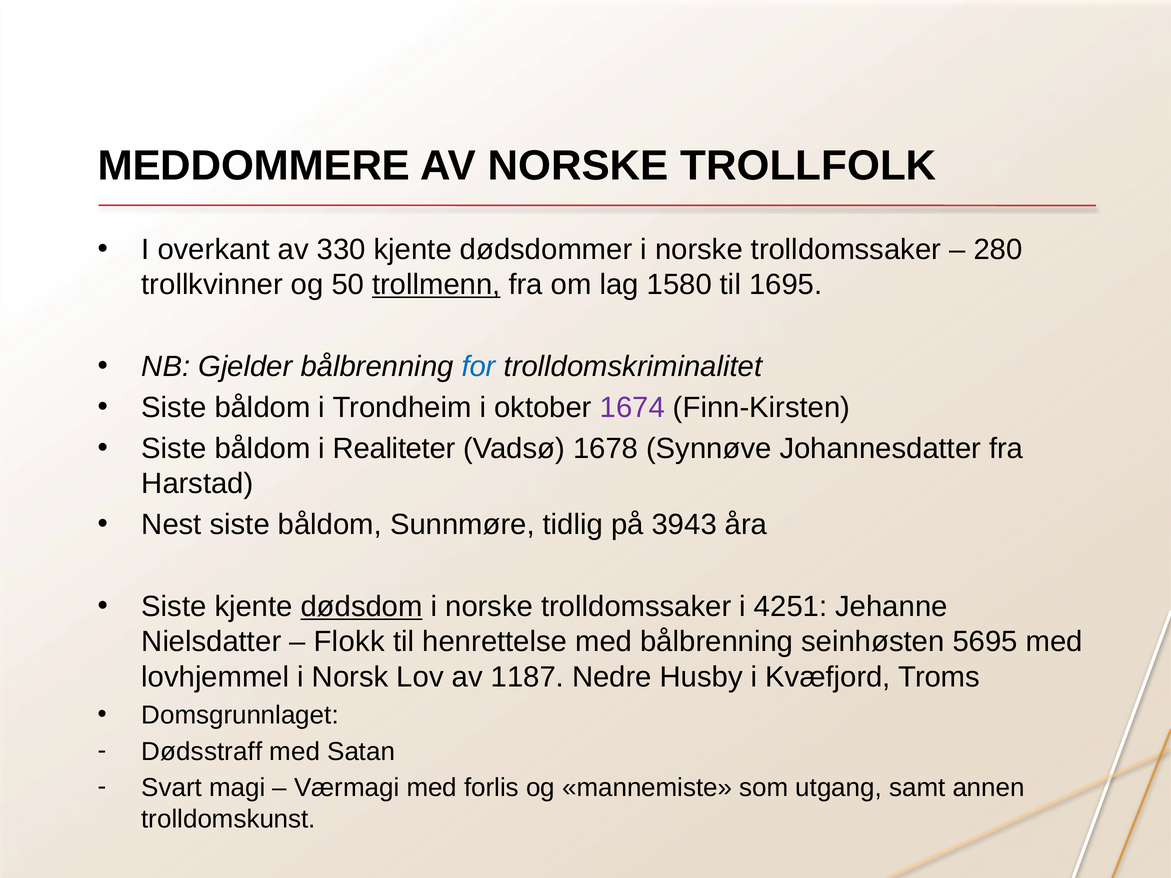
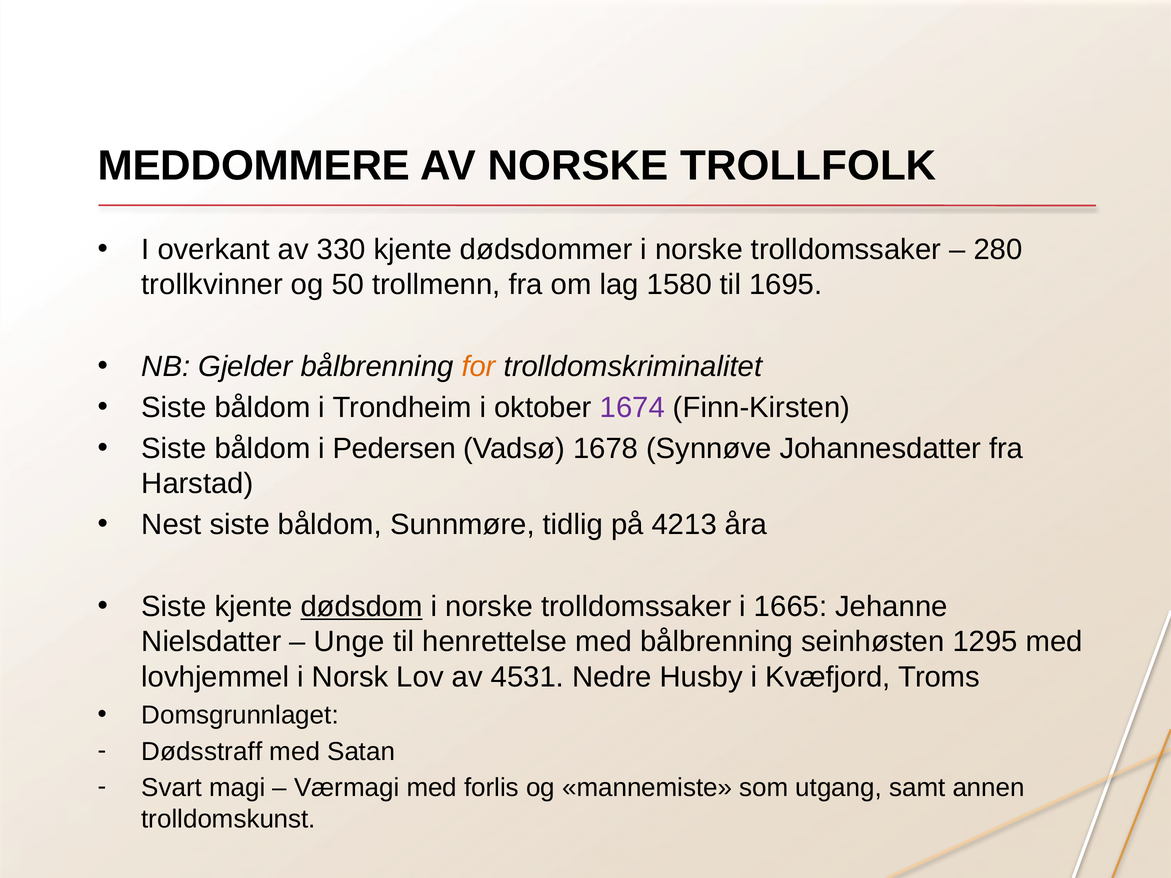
trollmenn underline: present -> none
for colour: blue -> orange
Realiteter: Realiteter -> Pedersen
3943: 3943 -> 4213
4251: 4251 -> 1665
Flokk: Flokk -> Unge
5695: 5695 -> 1295
1187: 1187 -> 4531
